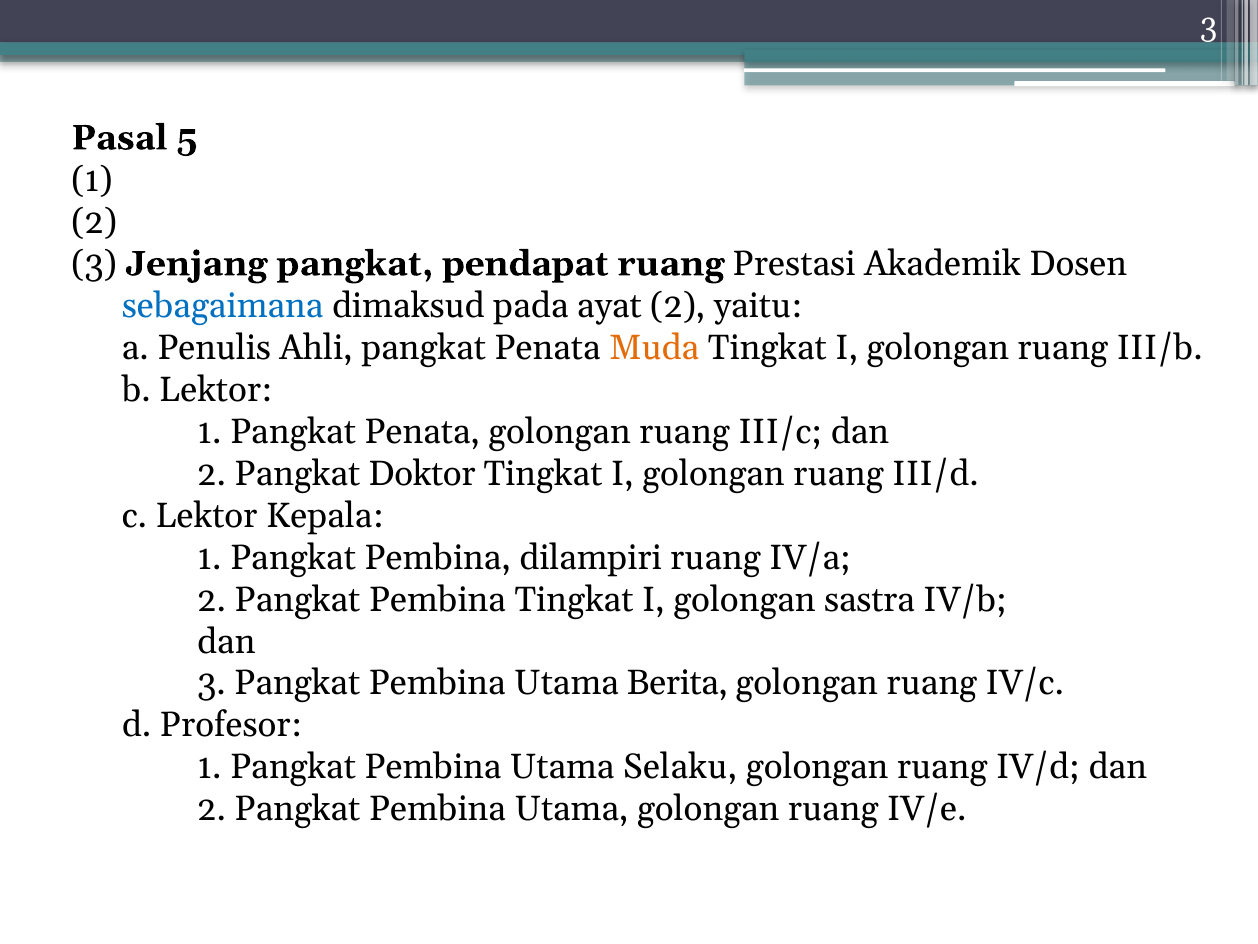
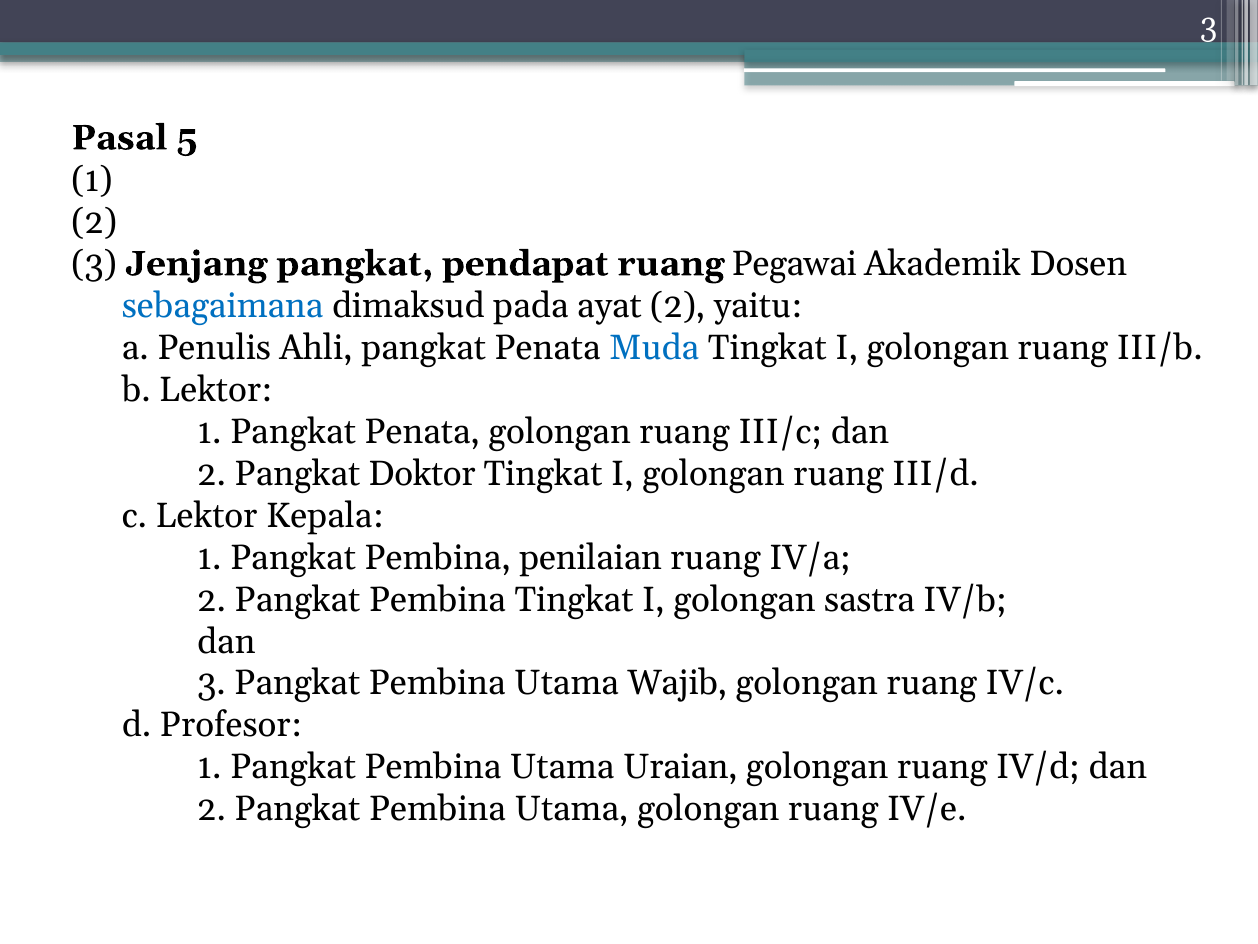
Prestasi: Prestasi -> Pegawai
Muda colour: orange -> blue
dilampiri: dilampiri -> penilaian
Berita: Berita -> Wajib
Selaku: Selaku -> Uraian
